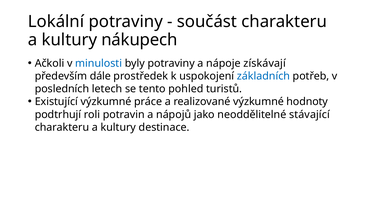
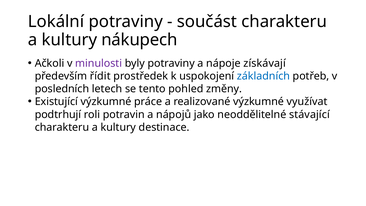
minulosti colour: blue -> purple
dále: dále -> řídit
turistů: turistů -> změny
hodnoty: hodnoty -> využívat
